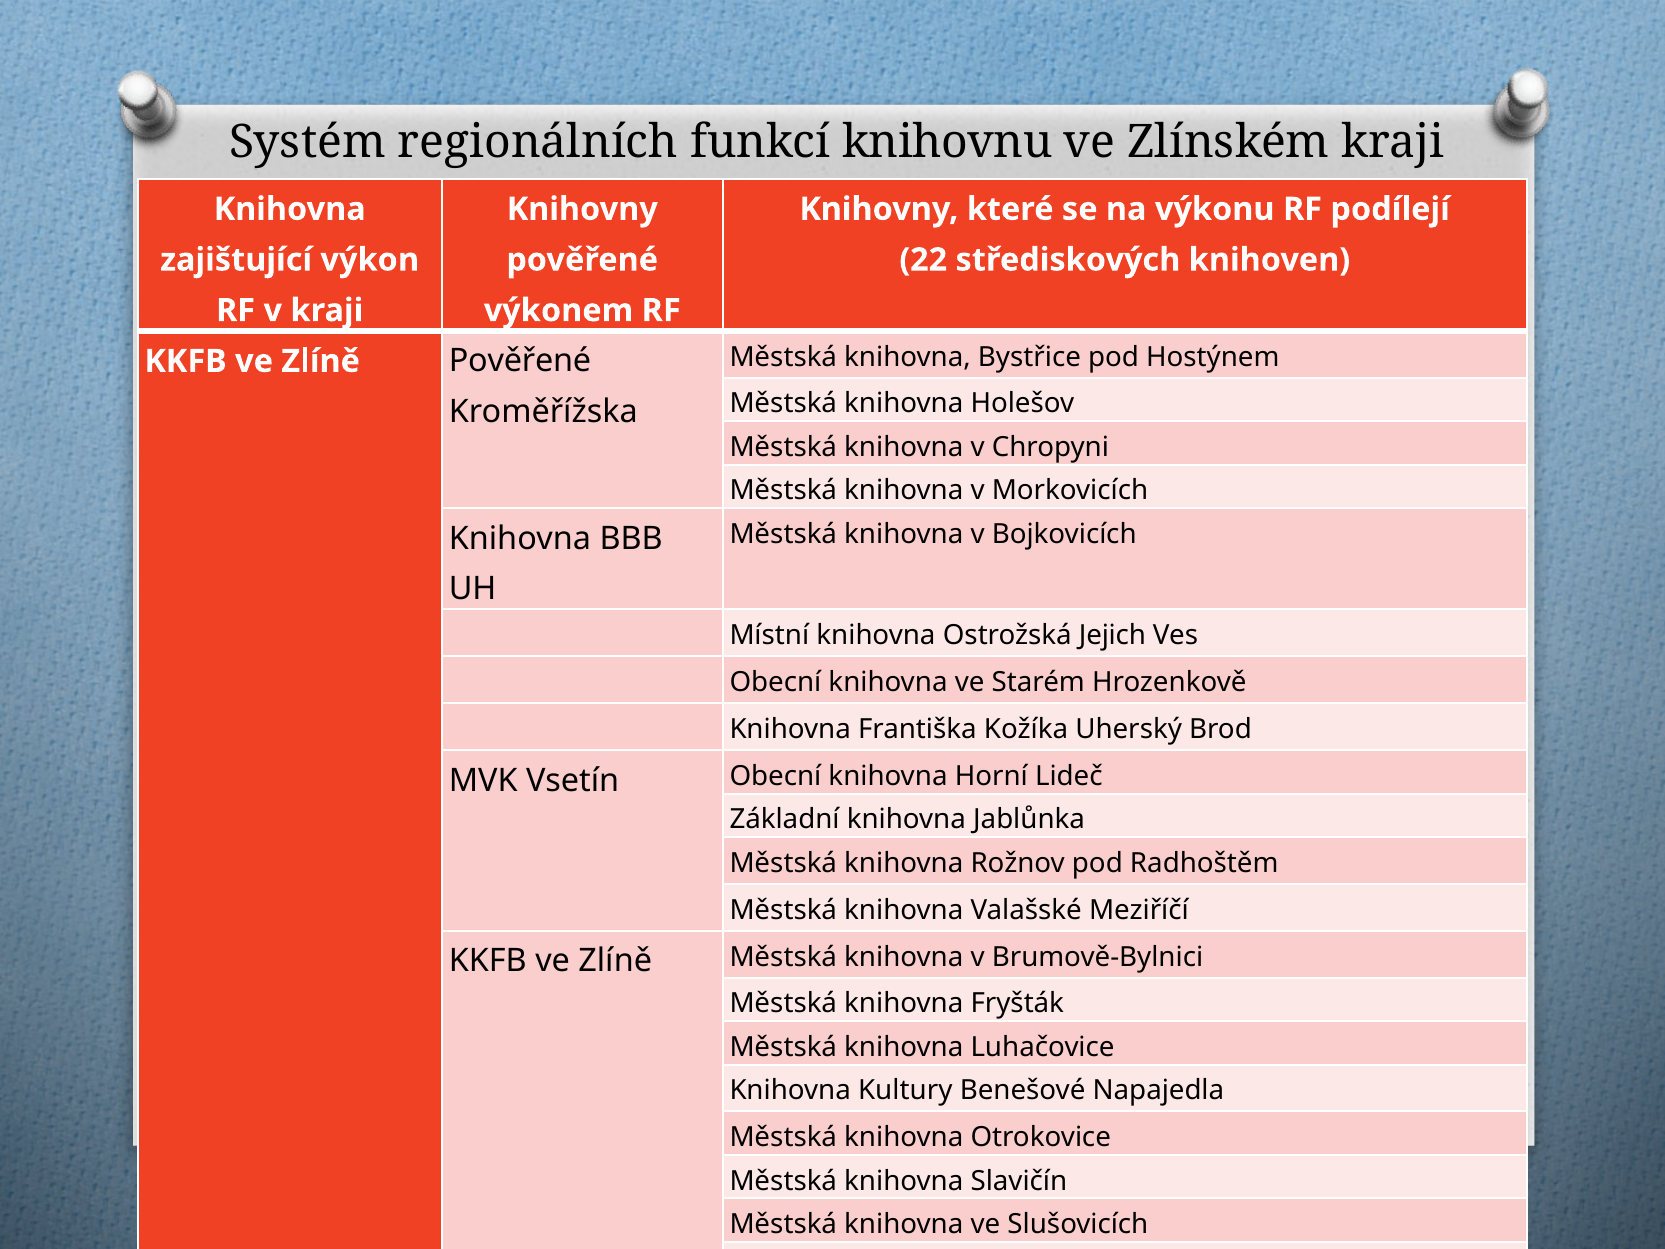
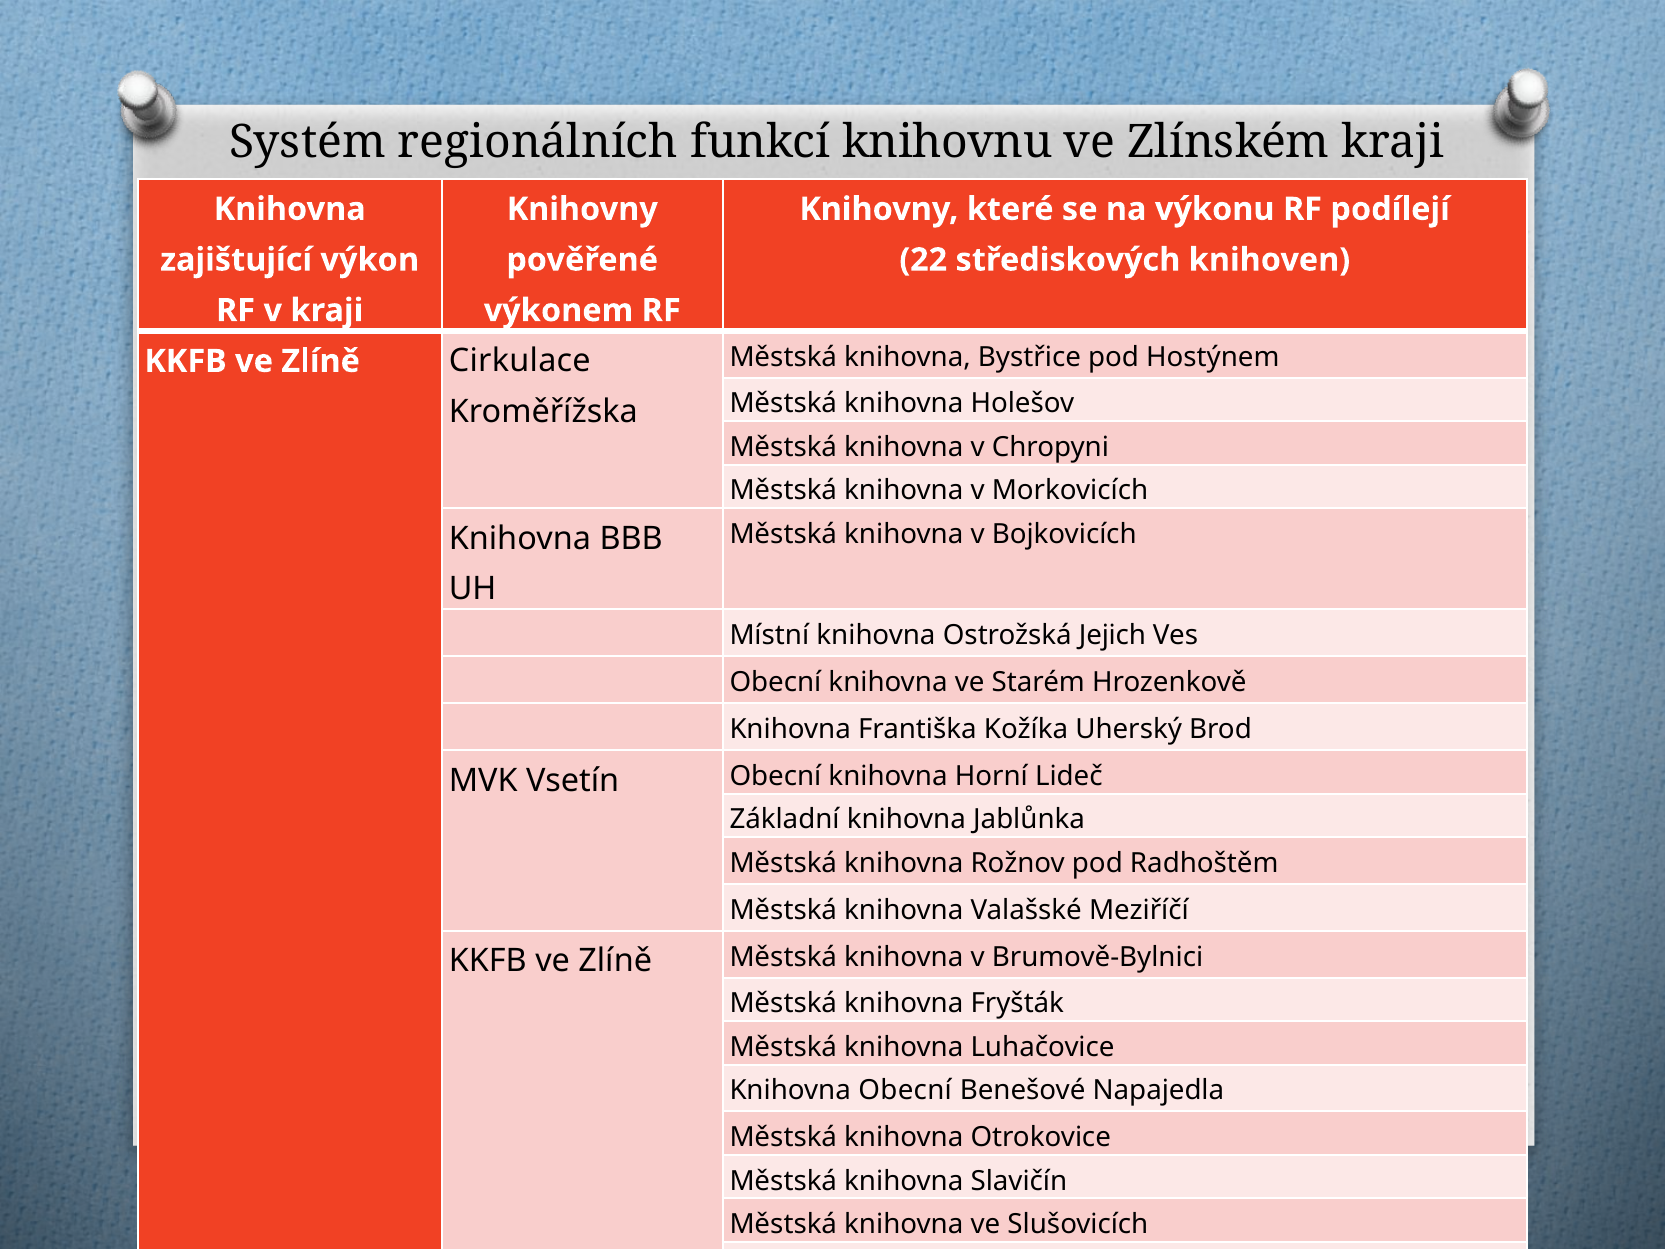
Zlíně Pověřené: Pověřené -> Cirkulace
Knihovna Kultury: Kultury -> Obecní
